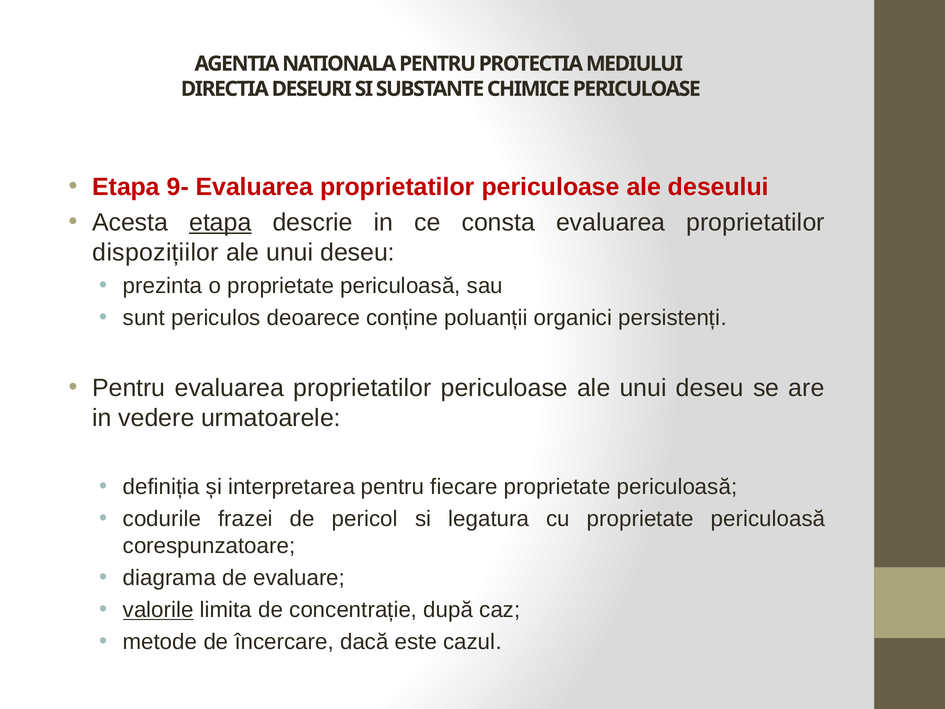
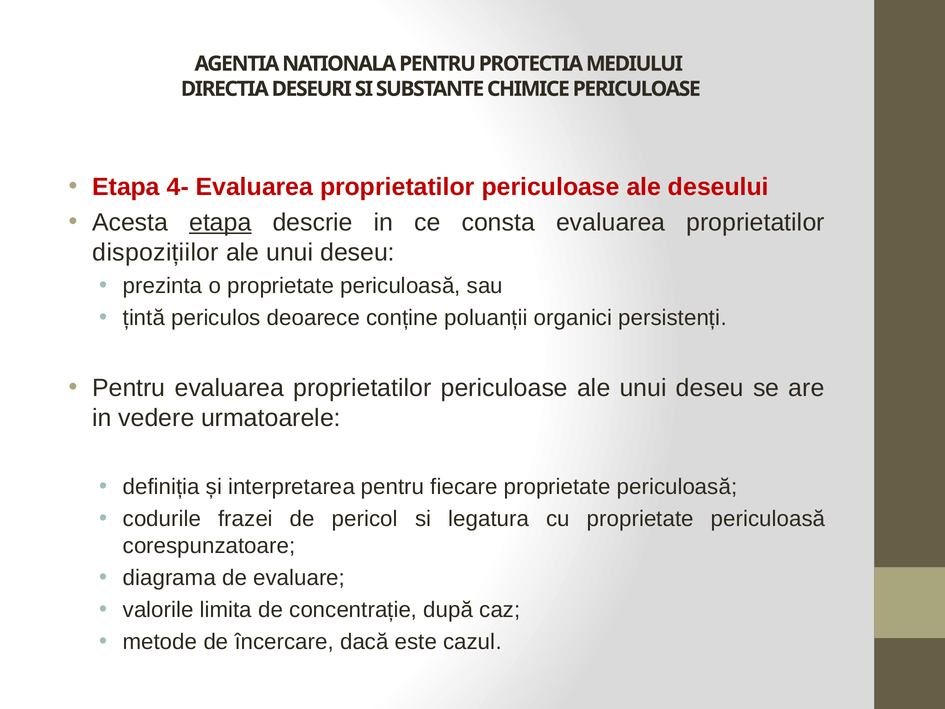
9-: 9- -> 4-
sunt: sunt -> țintă
valorile underline: present -> none
